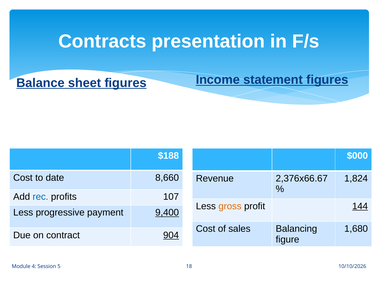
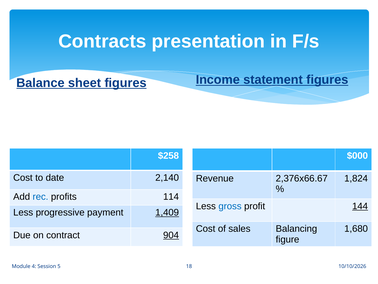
$188: $188 -> $258
8,660: 8,660 -> 2,140
107: 107 -> 114
gross colour: orange -> blue
9,400: 9,400 -> 1,409
